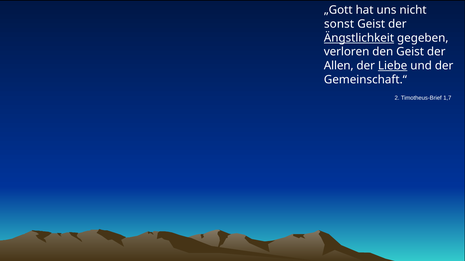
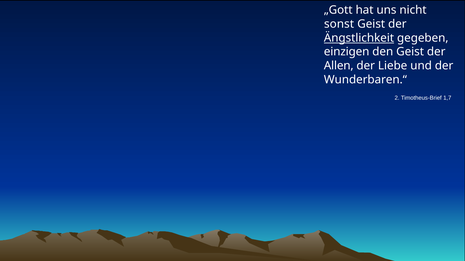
verloren: verloren -> einzigen
Liebe underline: present -> none
Gemeinschaft.“: Gemeinschaft.“ -> Wunderbaren.“
